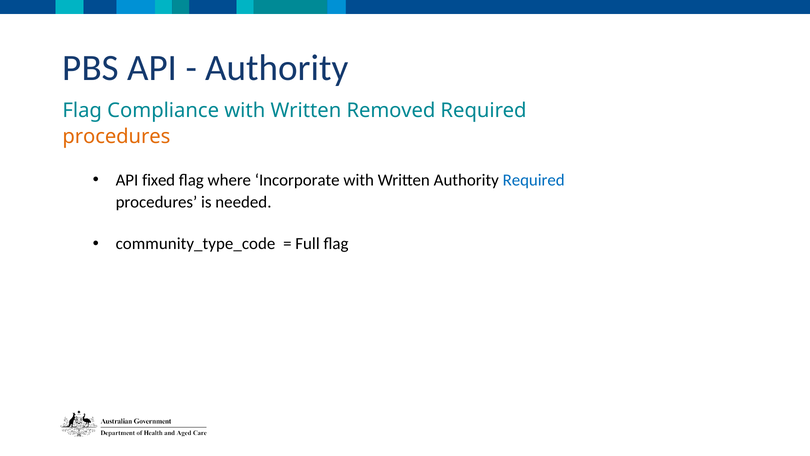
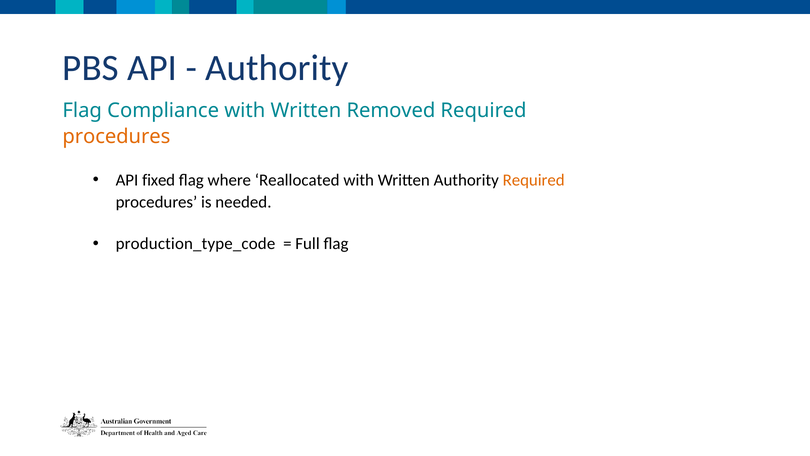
Incorporate: Incorporate -> Reallocated
Required at (534, 180) colour: blue -> orange
community_type_code: community_type_code -> production_type_code
